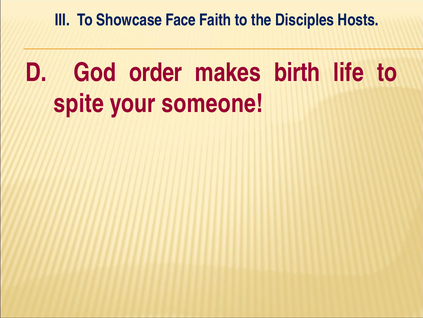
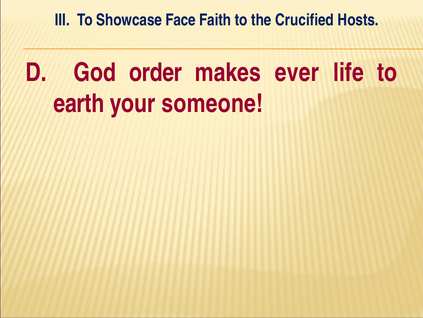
Disciples: Disciples -> Crucified
birth: birth -> ever
spite: spite -> earth
